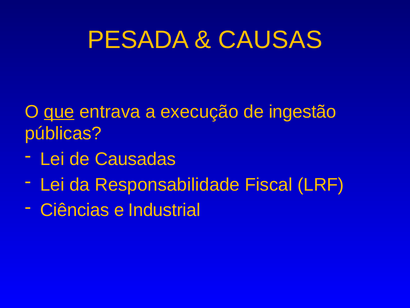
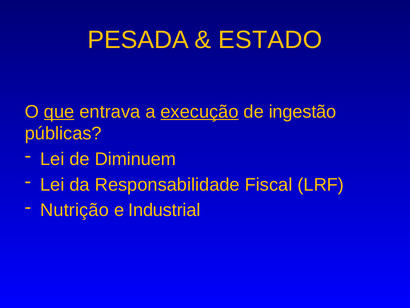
CAUSAS: CAUSAS -> ESTADO
execução underline: none -> present
Causadas: Causadas -> Diminuem
Ciências: Ciências -> Nutrição
